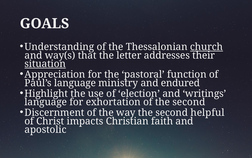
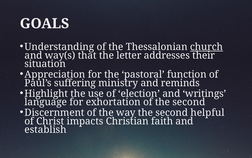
situation underline: present -> none
Paul’s language: language -> suffering
endured: endured -> reminds
apostolic: apostolic -> establish
